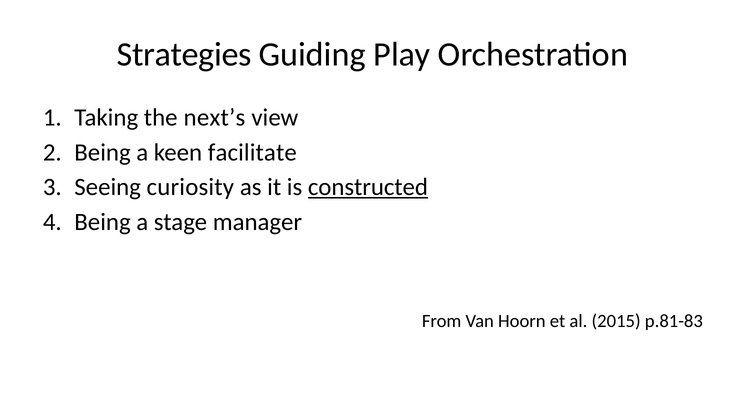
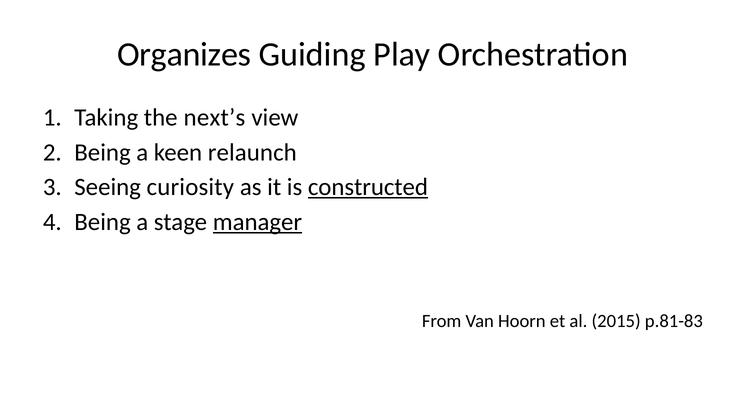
Strategies: Strategies -> Organizes
facilitate: facilitate -> relaunch
manager underline: none -> present
